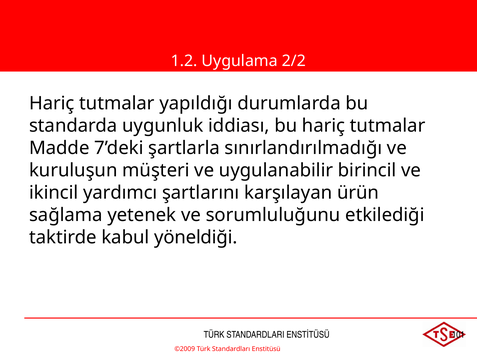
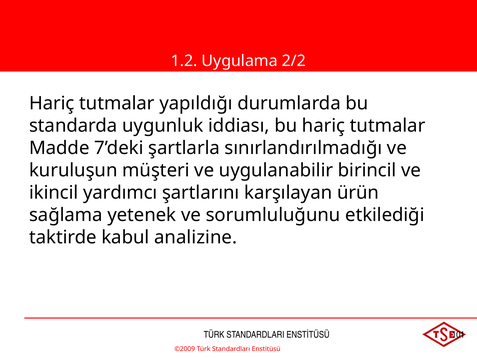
yöneldiği: yöneldiği -> analizine
